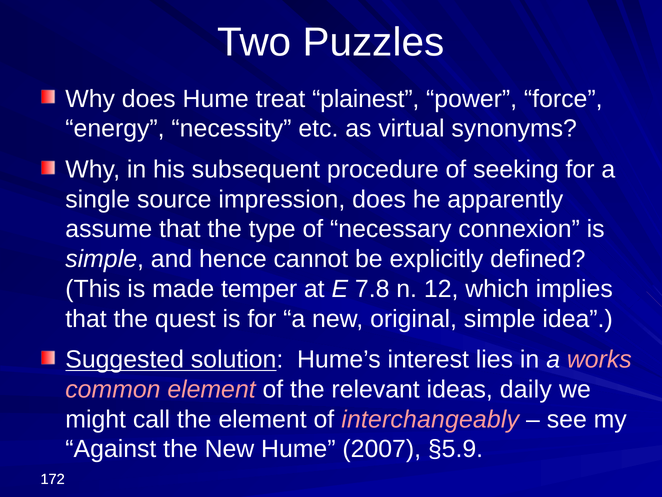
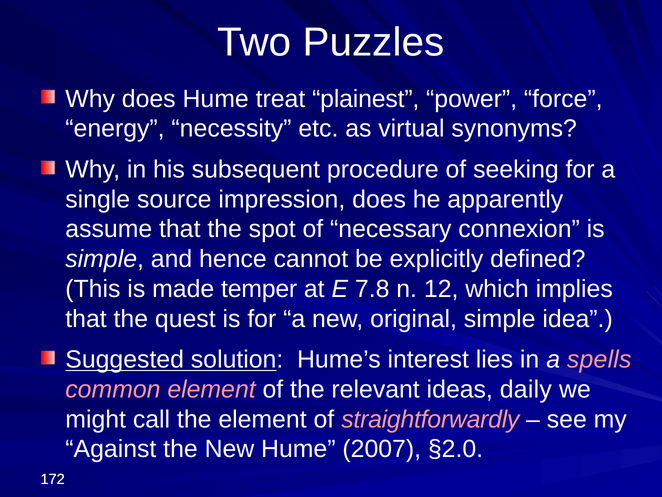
type: type -> spot
works: works -> spells
interchangeably: interchangeably -> straightforwardly
§5.9: §5.9 -> §2.0
